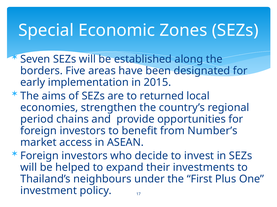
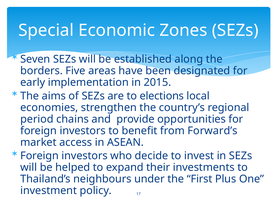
returned: returned -> elections
Number’s: Number’s -> Forward’s
